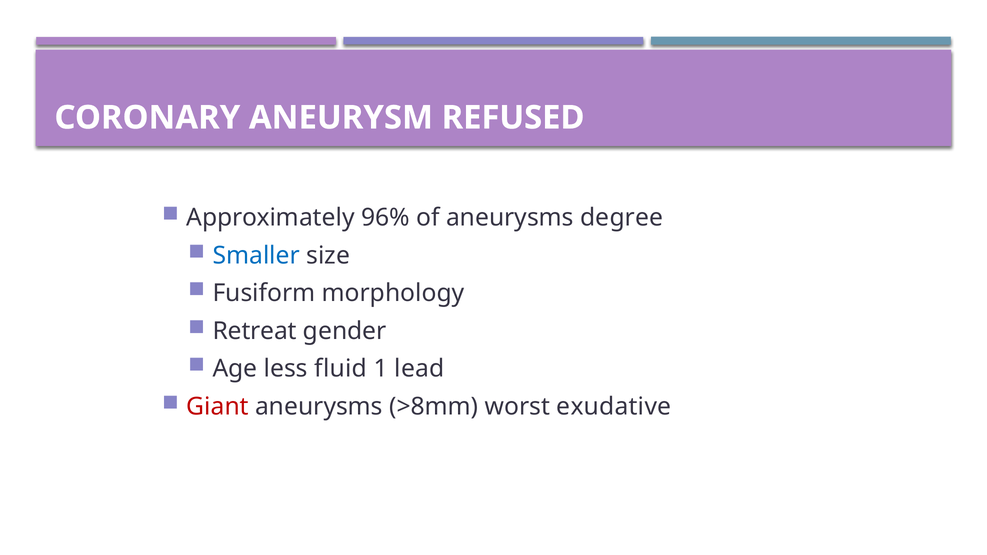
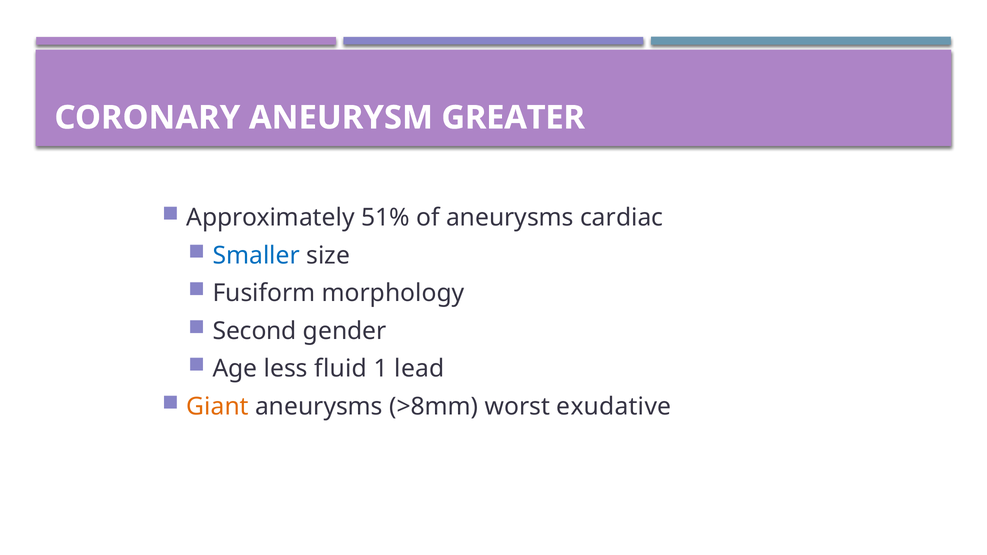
REFUSED: REFUSED -> GREATER
96%: 96% -> 51%
degree: degree -> cardiac
Retreat: Retreat -> Second
Giant colour: red -> orange
